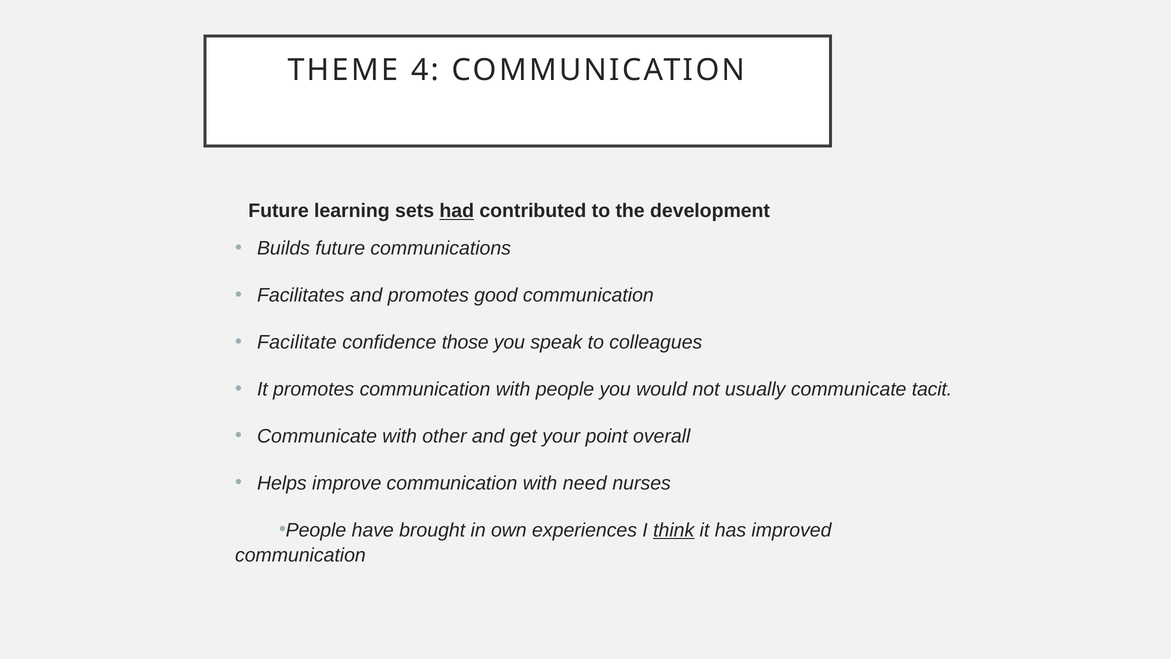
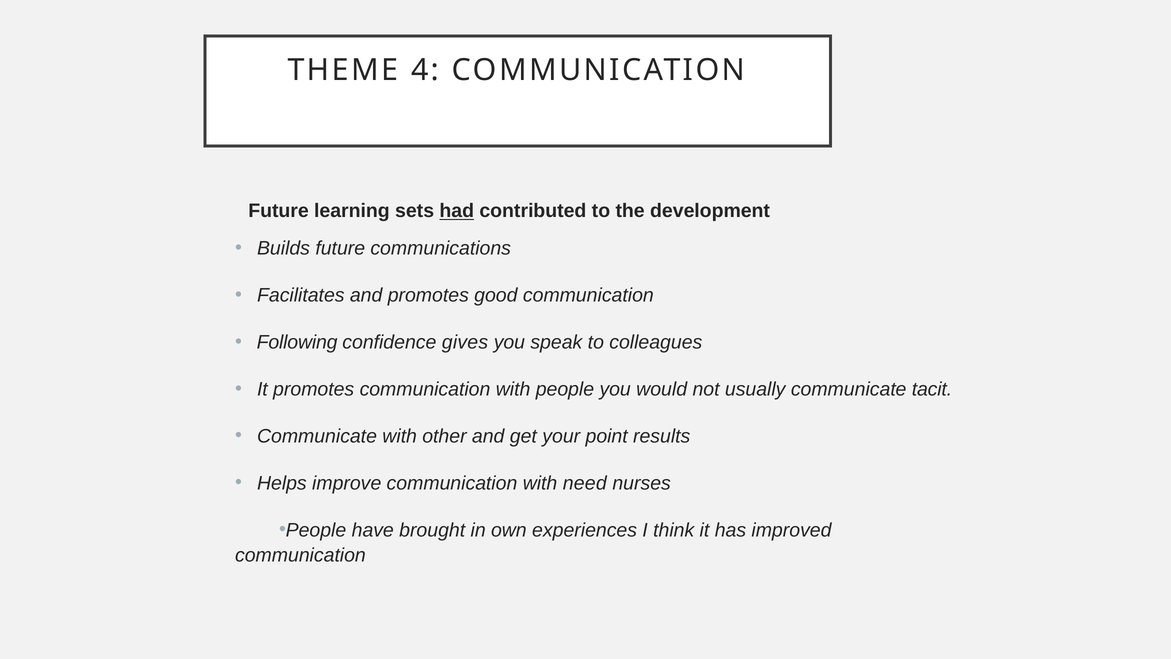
Facilitate: Facilitate -> Following
those: those -> gives
overall: overall -> results
think underline: present -> none
